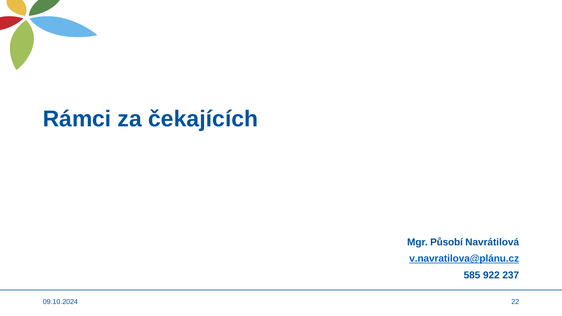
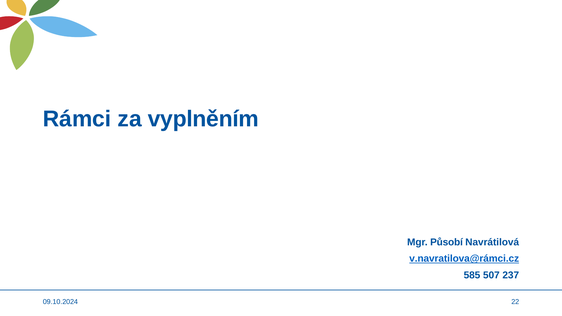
čekajících: čekajících -> vyplněním
v.navratilova@plánu.cz: v.navratilova@plánu.cz -> v.navratilova@rámci.cz
922: 922 -> 507
